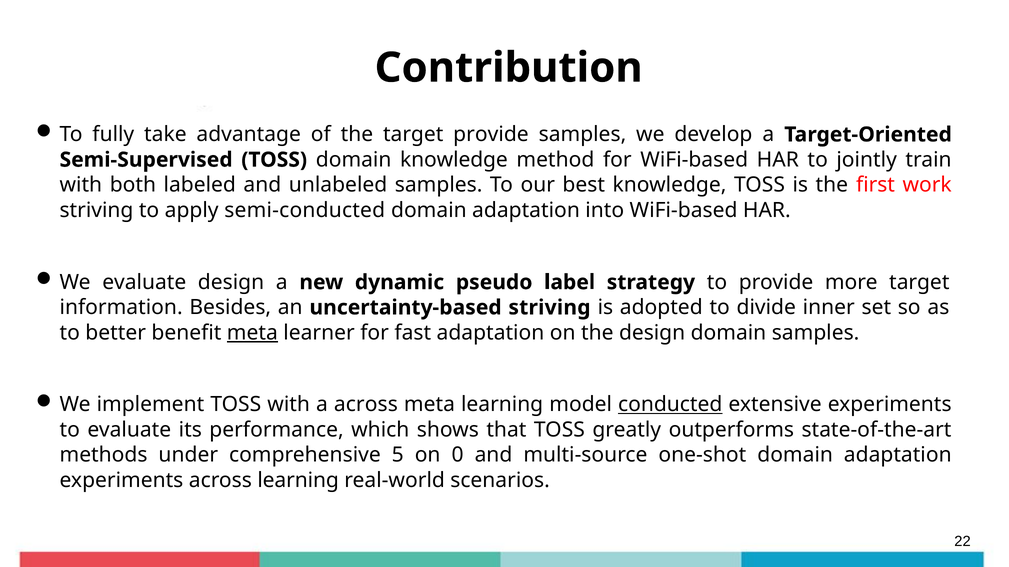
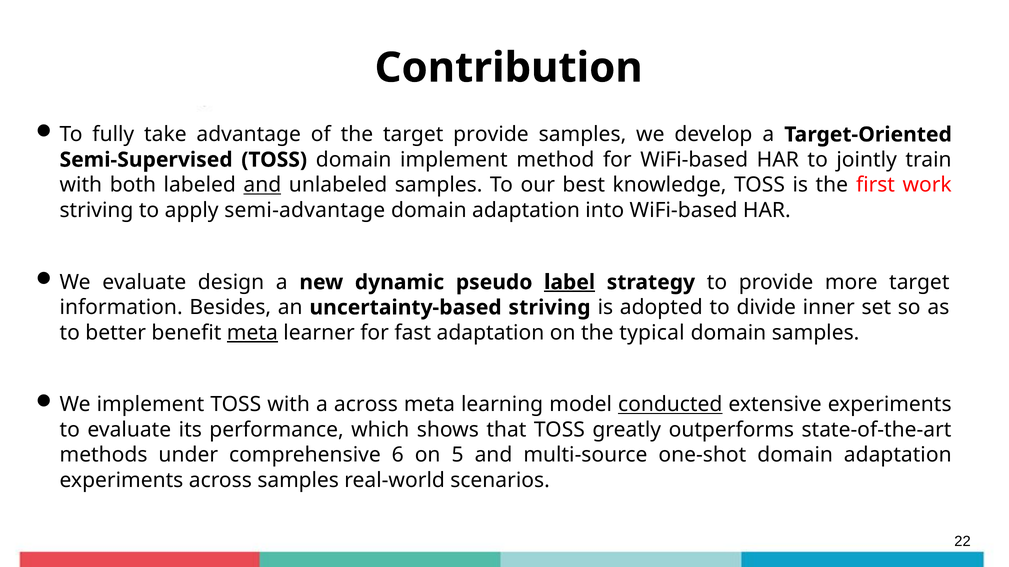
domain knowledge: knowledge -> implement
and at (262, 185) underline: none -> present
semi-conducted: semi-conducted -> semi-advantage
label underline: none -> present
the design: design -> typical
5: 5 -> 6
0: 0 -> 5
across learning: learning -> samples
